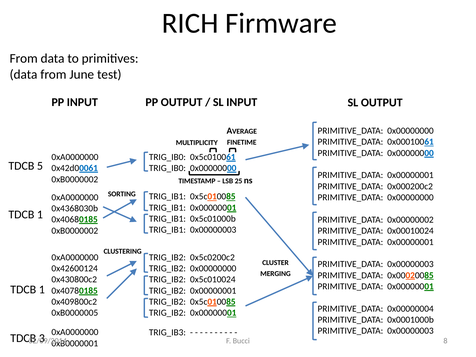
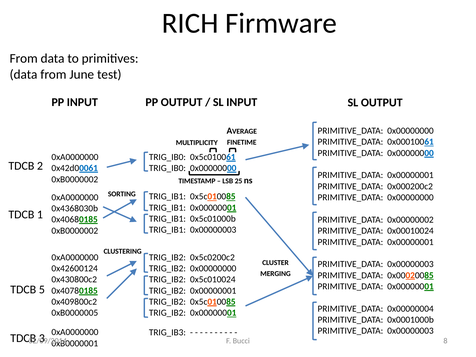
5: 5 -> 2
1 at (42, 290): 1 -> 5
